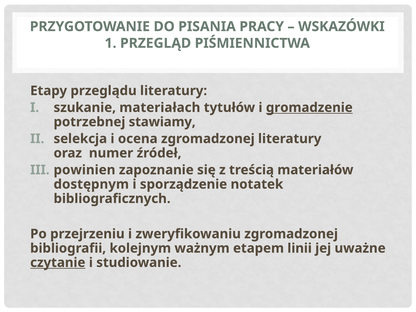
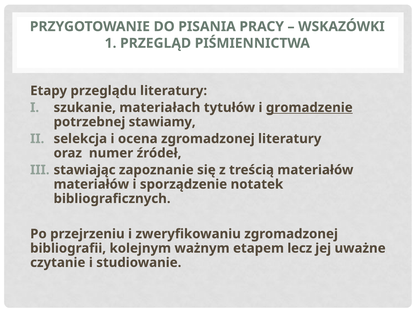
powinien: powinien -> stawiając
dostępnym at (91, 184): dostępnym -> materiałów
linii: linii -> lecz
czytanie underline: present -> none
